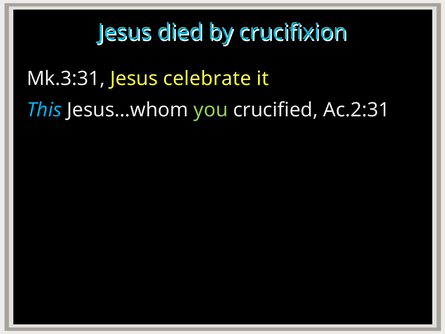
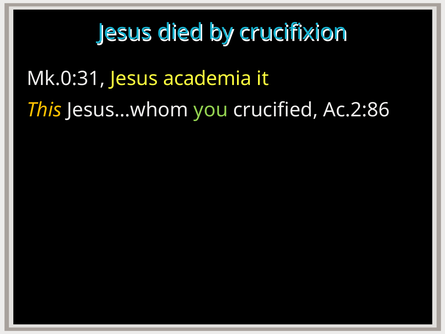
Mk.3:31: Mk.3:31 -> Mk.0:31
celebrate: celebrate -> academia
This colour: light blue -> yellow
Ac.2:31: Ac.2:31 -> Ac.2:86
